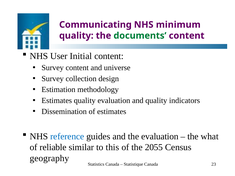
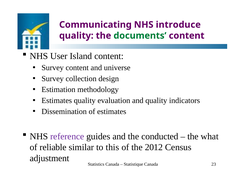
minimum: minimum -> introduce
Initial: Initial -> Island
reference colour: blue -> purple
the evaluation: evaluation -> conducted
2055: 2055 -> 2012
geography: geography -> adjustment
